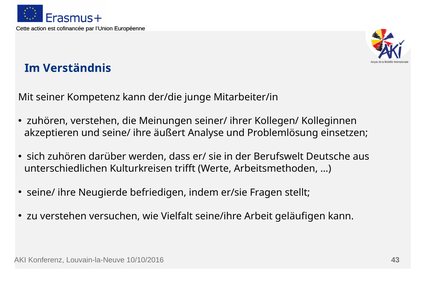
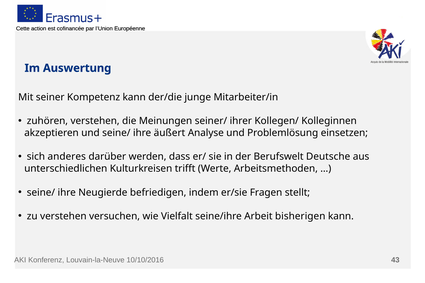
Verständnis: Verständnis -> Auswertung
sich zuhören: zuhören -> anderes
geläufigen: geläufigen -> bisherigen
